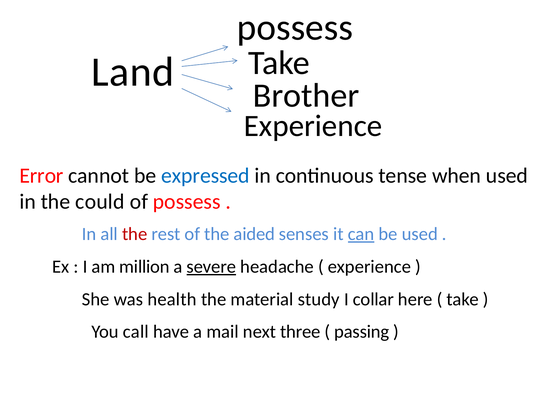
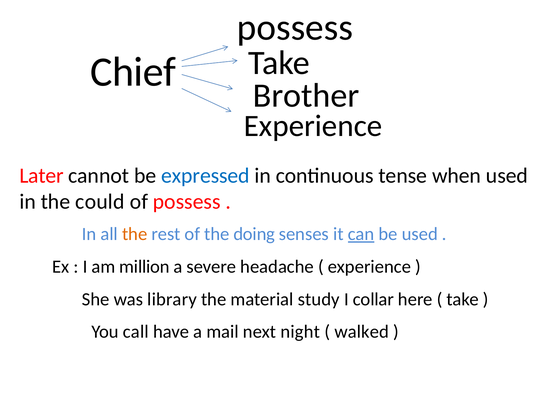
Land: Land -> Chief
Error: Error -> Later
the at (135, 234) colour: red -> orange
aided: aided -> doing
severe underline: present -> none
health: health -> library
three: three -> night
passing: passing -> walked
